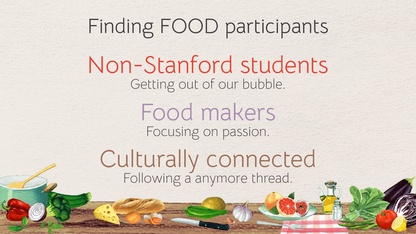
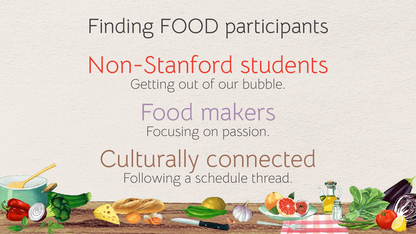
anymore: anymore -> schedule
